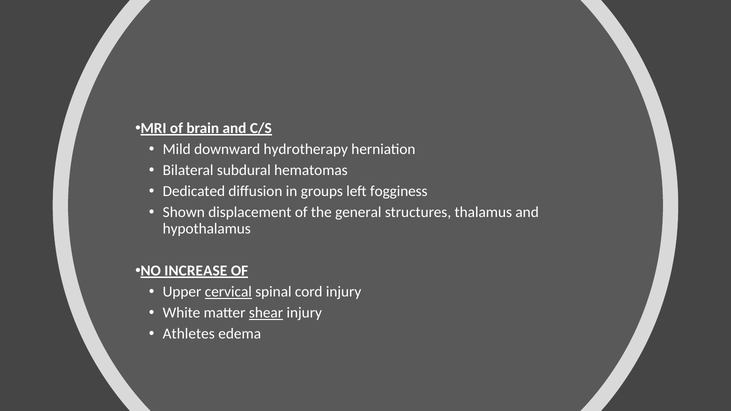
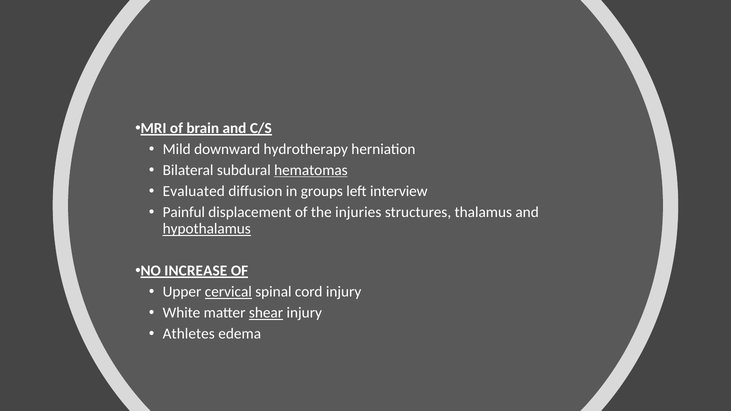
hematomas underline: none -> present
Dedicated: Dedicated -> Evaluated
fogginess: fogginess -> interview
Shown: Shown -> Painful
general: general -> injuries
hypothalamus underline: none -> present
